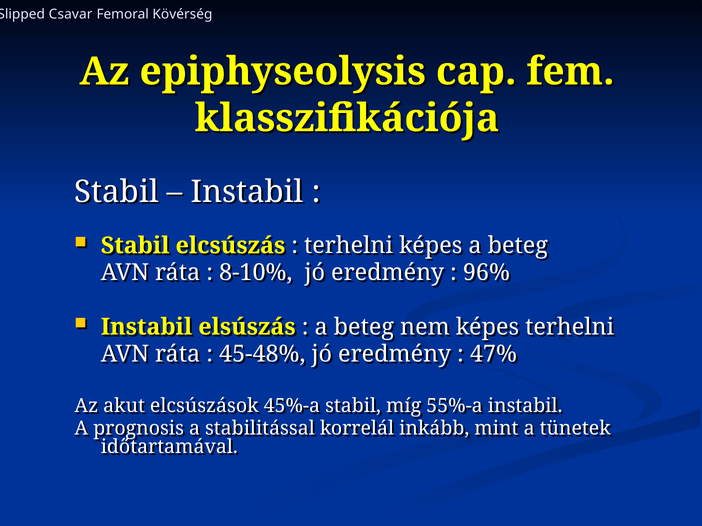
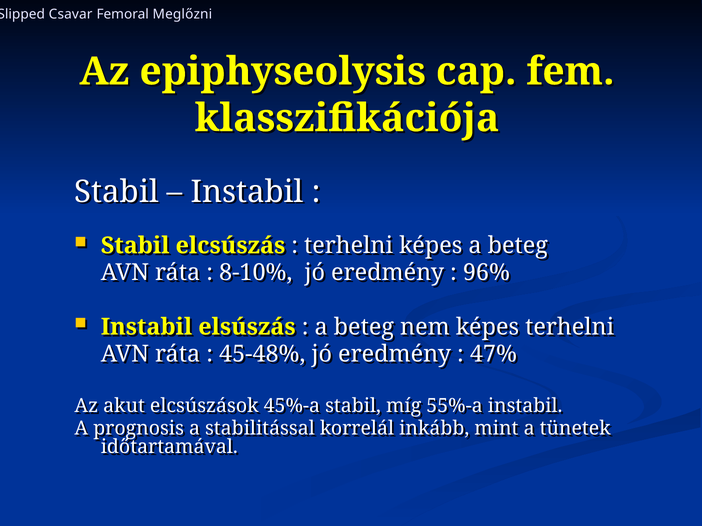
Kövérség: Kövérség -> Meglőzni
